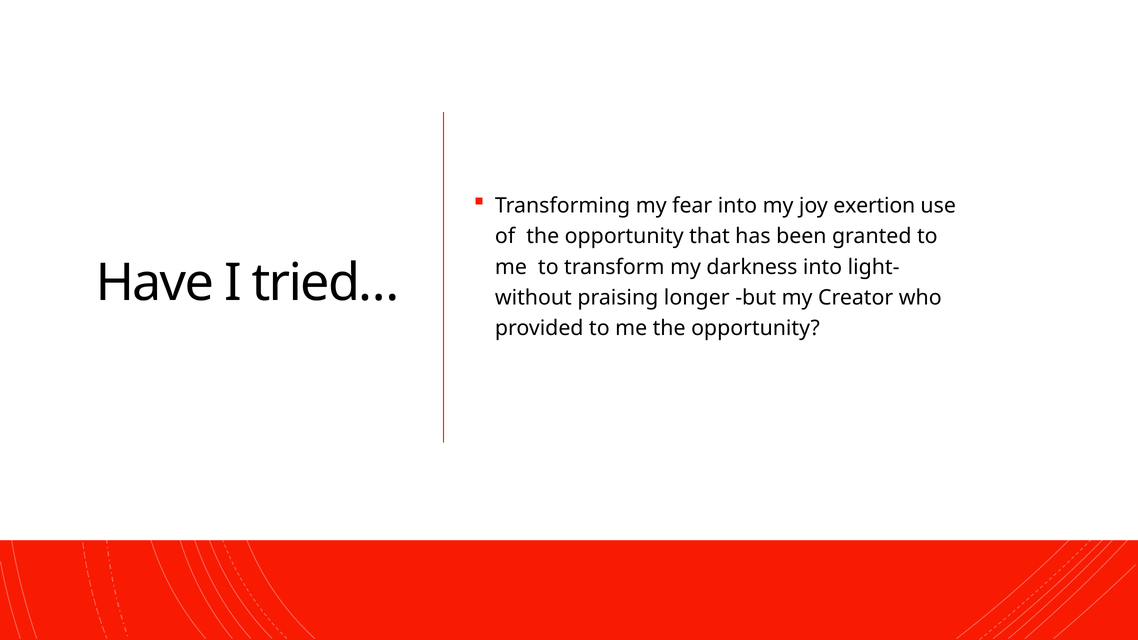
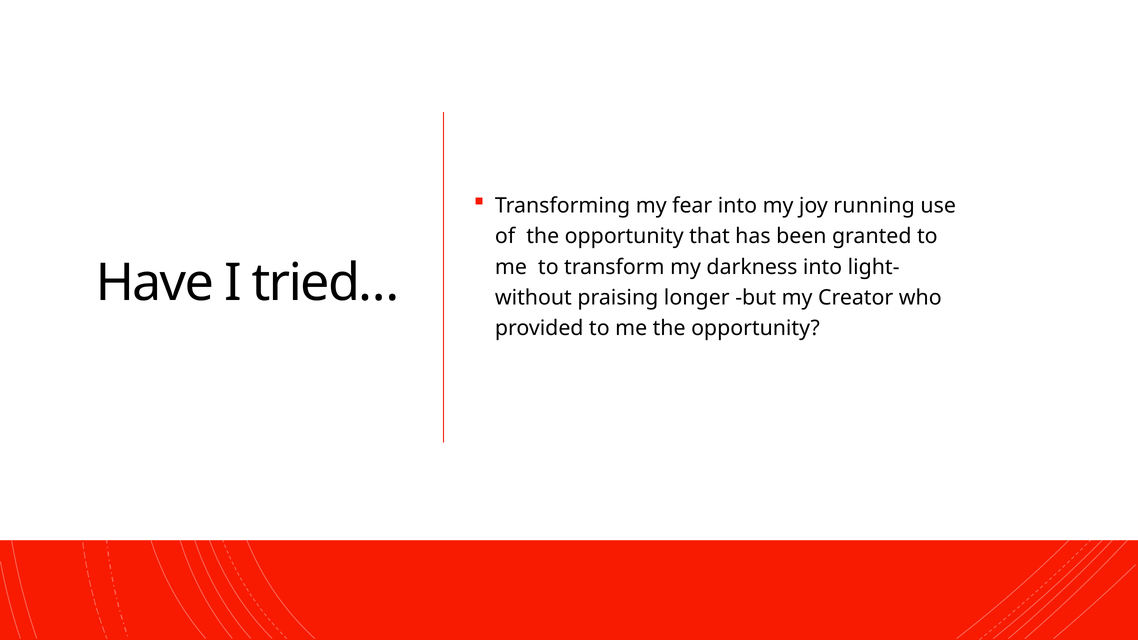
exertion: exertion -> running
